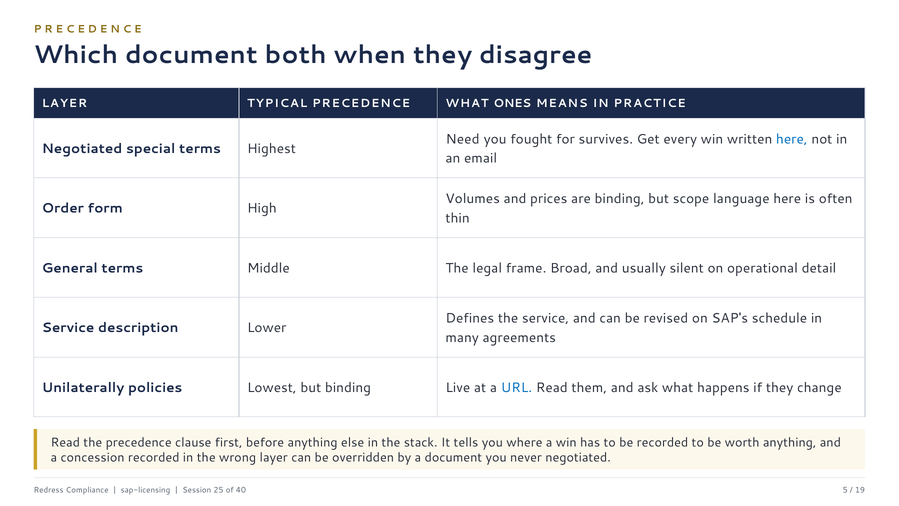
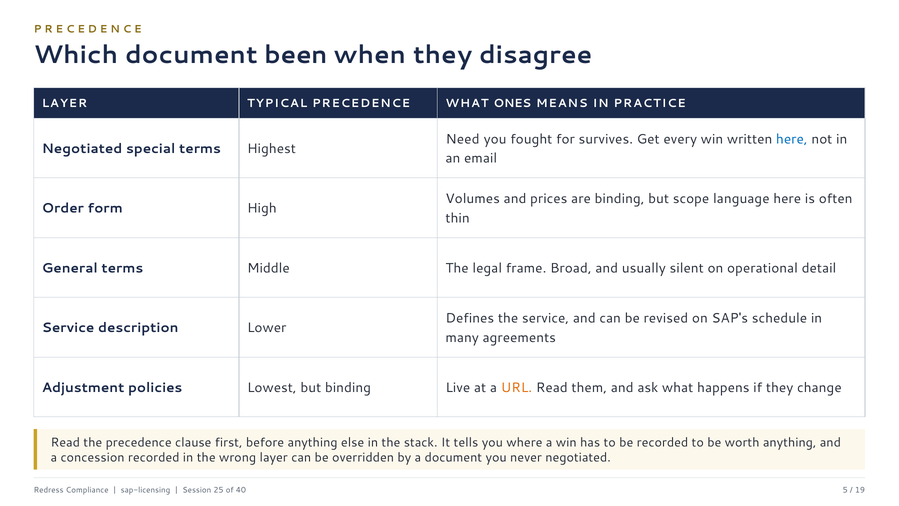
both: both -> been
Unilaterally: Unilaterally -> Adjustment
URL colour: blue -> orange
